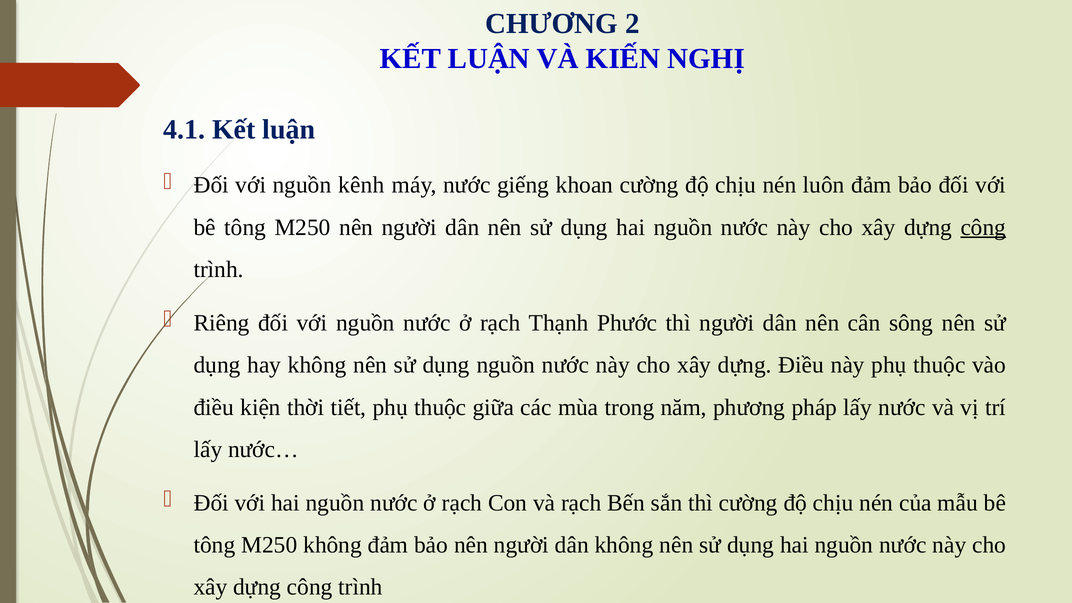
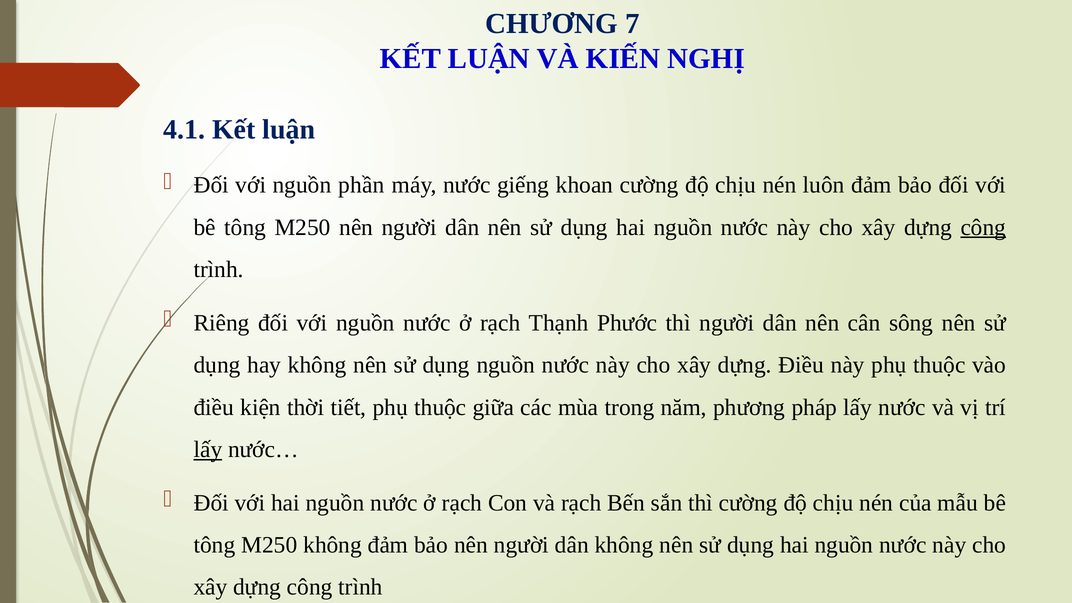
2: 2 -> 7
kênh: kênh -> phần
lấy at (208, 449) underline: none -> present
